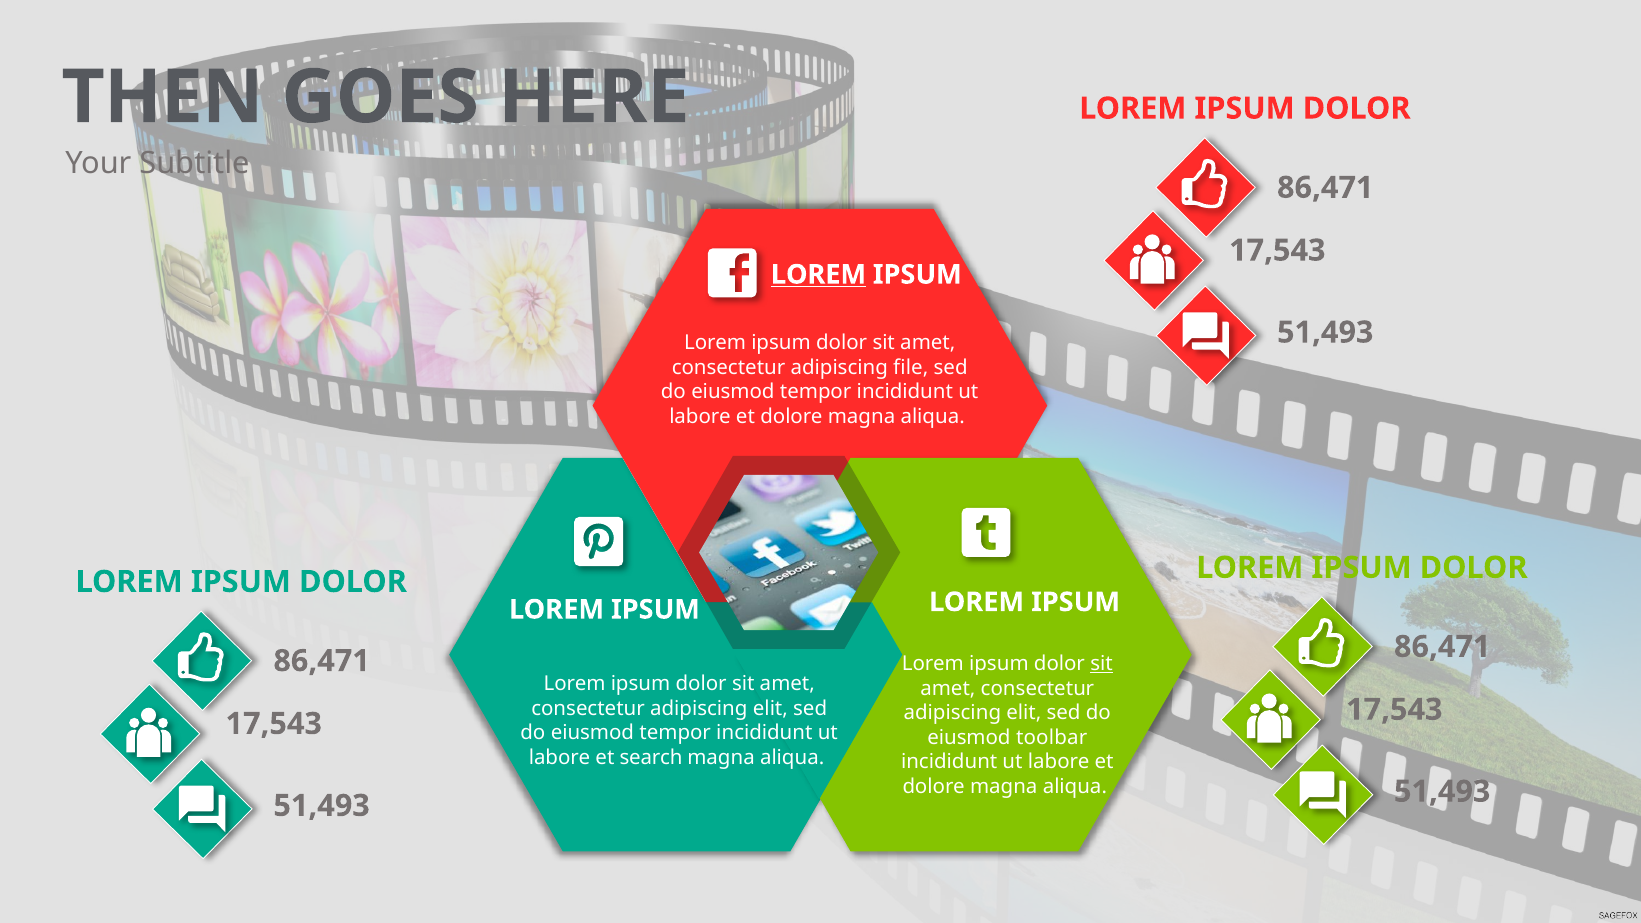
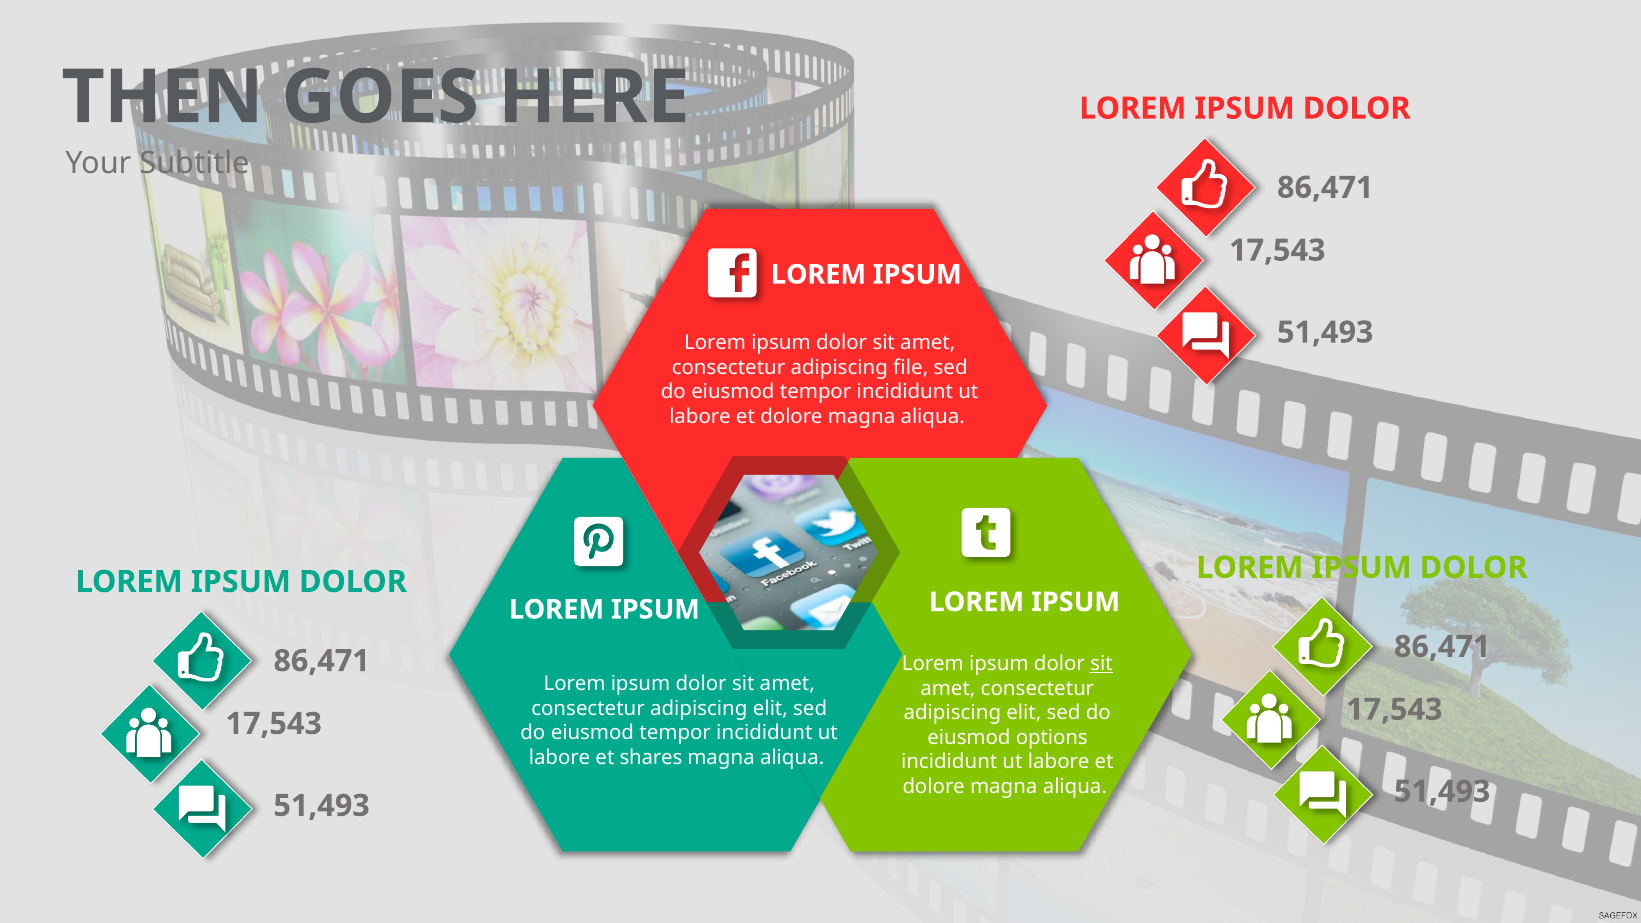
LOREM at (818, 275) underline: present -> none
toolbar: toolbar -> options
search: search -> shares
